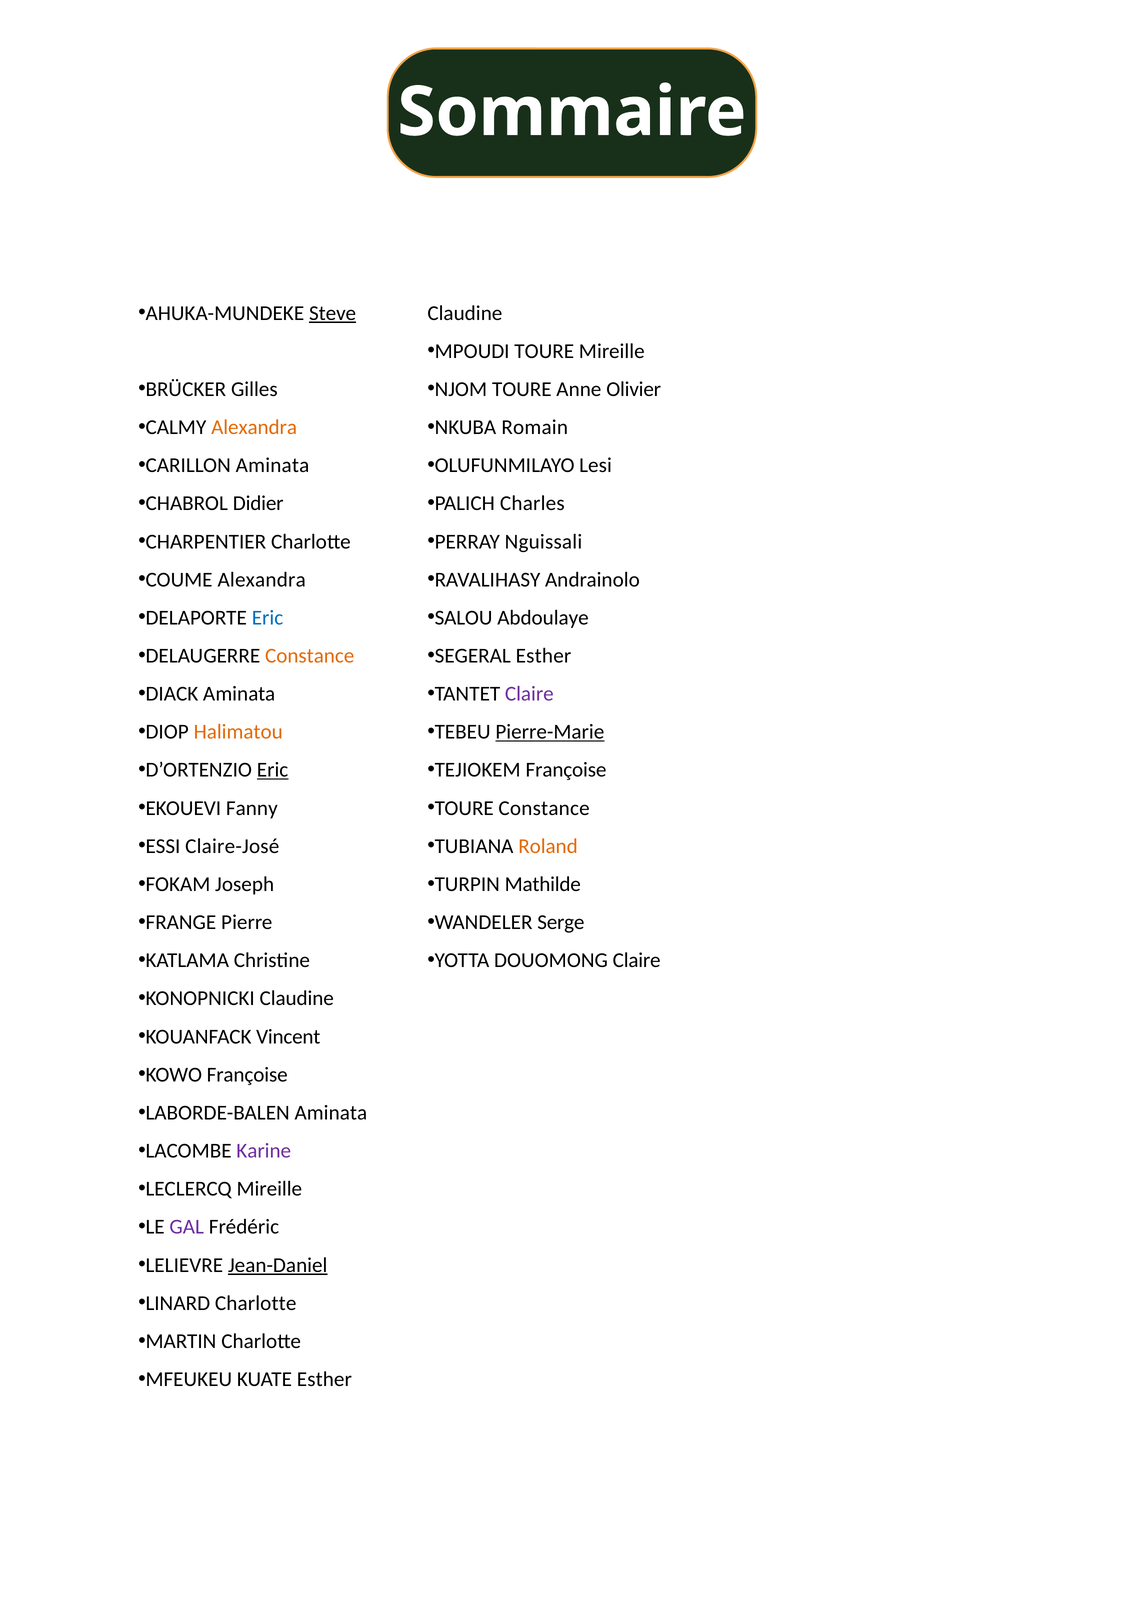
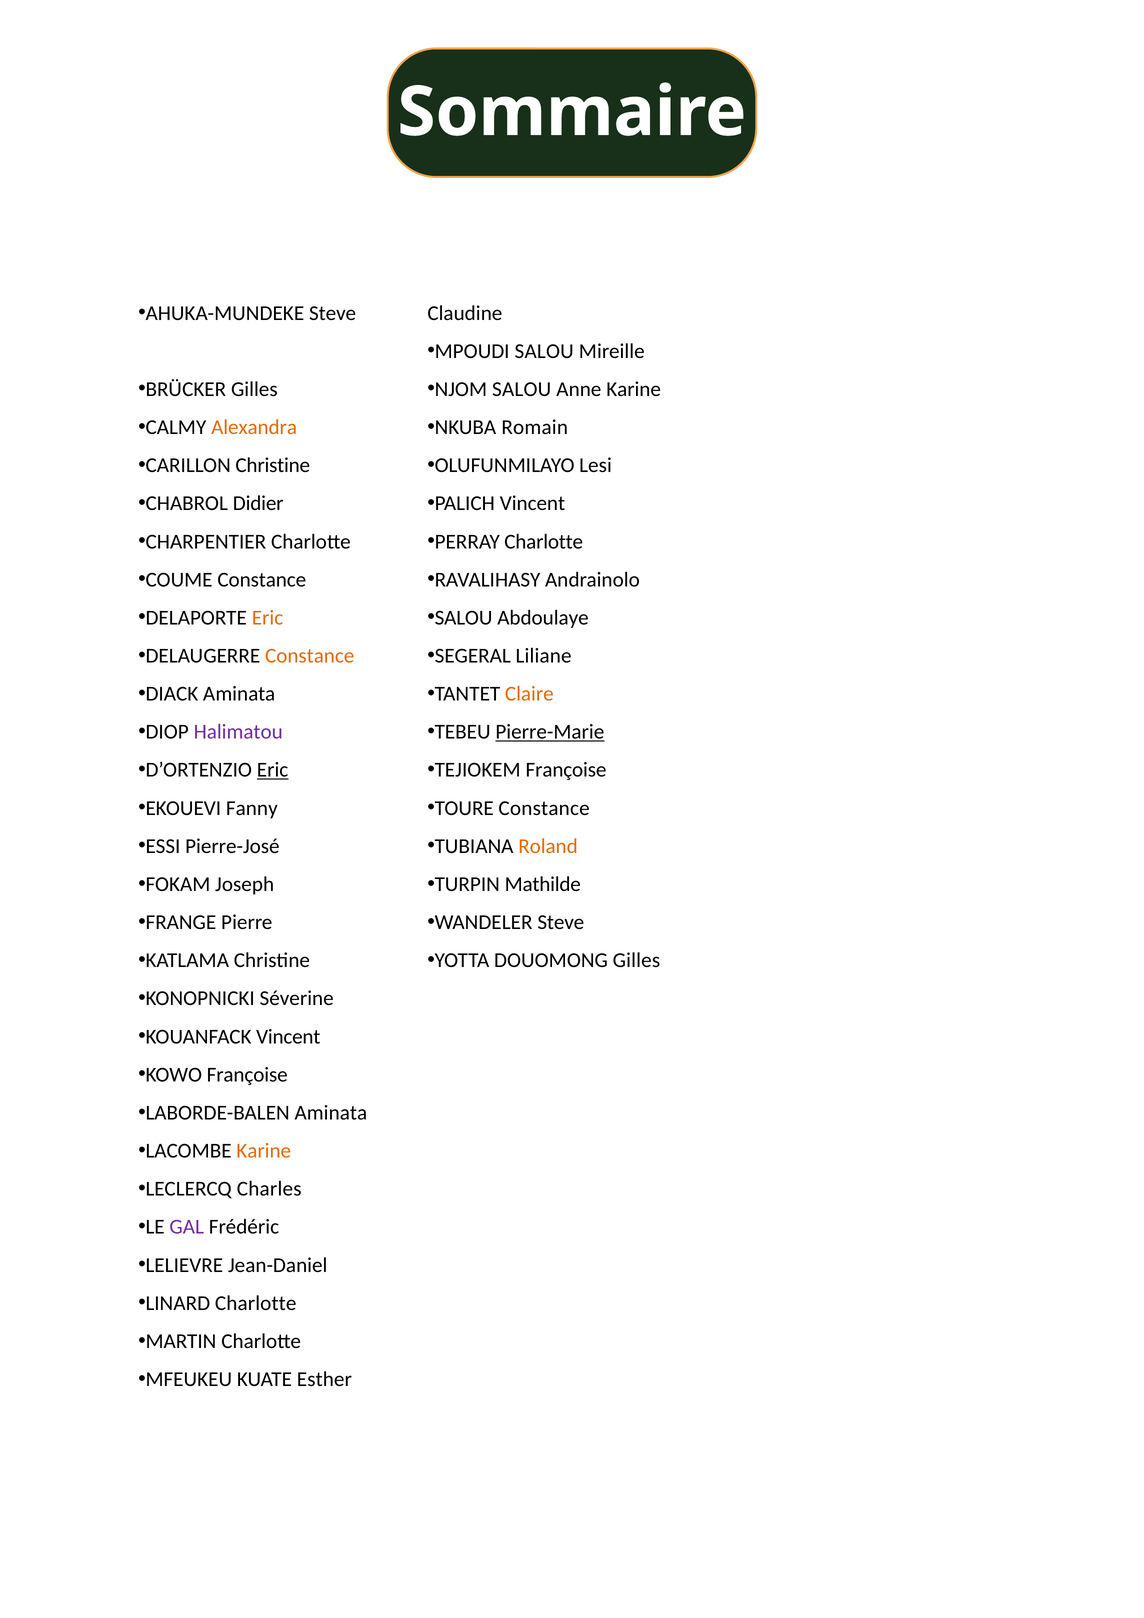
Steve at (333, 313) underline: present -> none
MPOUDI TOURE: TOURE -> SALOU
NJOM TOURE: TOURE -> SALOU
Anne Olivier: Olivier -> Karine
CARILLON Aminata: Aminata -> Christine
PALICH Charles: Charles -> Vincent
PERRAY Nguissali: Nguissali -> Charlotte
COUME Alexandra: Alexandra -> Constance
Eric at (267, 618) colour: blue -> orange
SEGERAL Esther: Esther -> Liliane
Claire at (529, 694) colour: purple -> orange
Halimatou colour: orange -> purple
Claire-José: Claire-José -> Pierre-José
WANDELER Serge: Serge -> Steve
DOUOMONG Claire: Claire -> Gilles
KONOPNICKI Claudine: Claudine -> Séverine
Karine at (264, 1151) colour: purple -> orange
LECLERCQ Mireille: Mireille -> Charles
Jean-Daniel underline: present -> none
